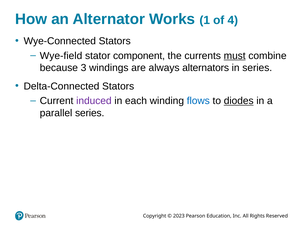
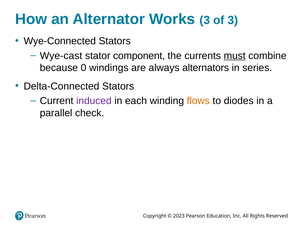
Works 1: 1 -> 3
of 4: 4 -> 3
Wye-field: Wye-field -> Wye-cast
3: 3 -> 0
flows colour: blue -> orange
diodes underline: present -> none
parallel series: series -> check
